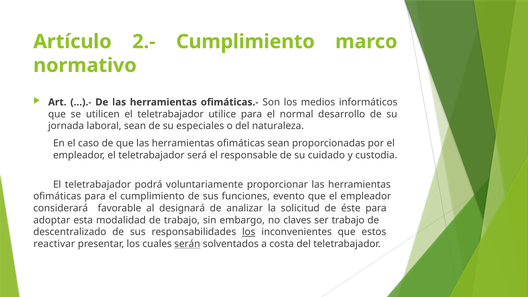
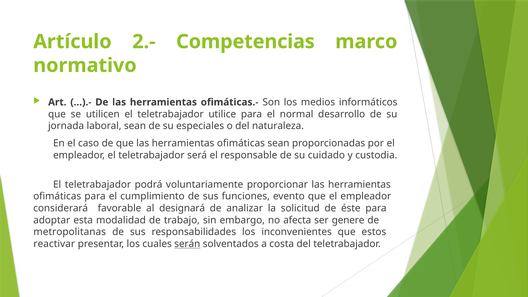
2.- Cumplimiento: Cumplimiento -> Competencias
claves: claves -> afecta
ser trabajo: trabajo -> genere
descentralizado: descentralizado -> metropolitanas
los at (249, 232) underline: present -> none
